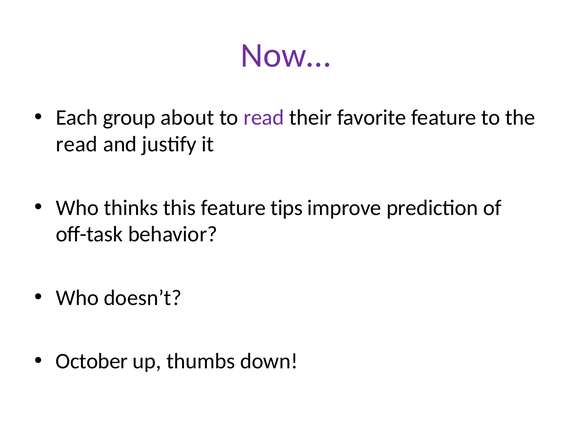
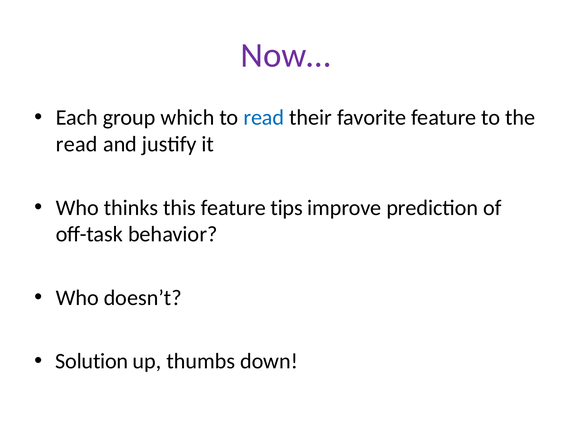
about: about -> which
read at (264, 118) colour: purple -> blue
October: October -> Solution
